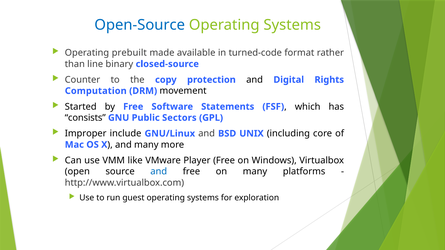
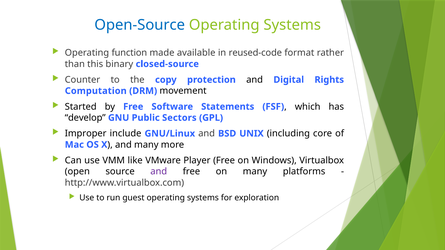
prebuilt: prebuilt -> function
turned-code: turned-code -> reused-code
line: line -> this
consists: consists -> develop
and at (159, 172) colour: blue -> purple
